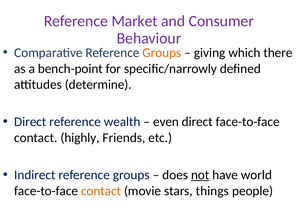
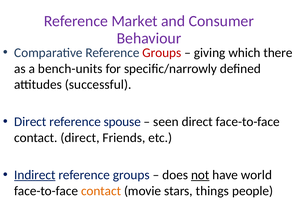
Groups at (162, 53) colour: orange -> red
bench-point: bench-point -> bench-units
determine: determine -> successful
wealth: wealth -> spouse
even: even -> seen
contact highly: highly -> direct
Indirect underline: none -> present
